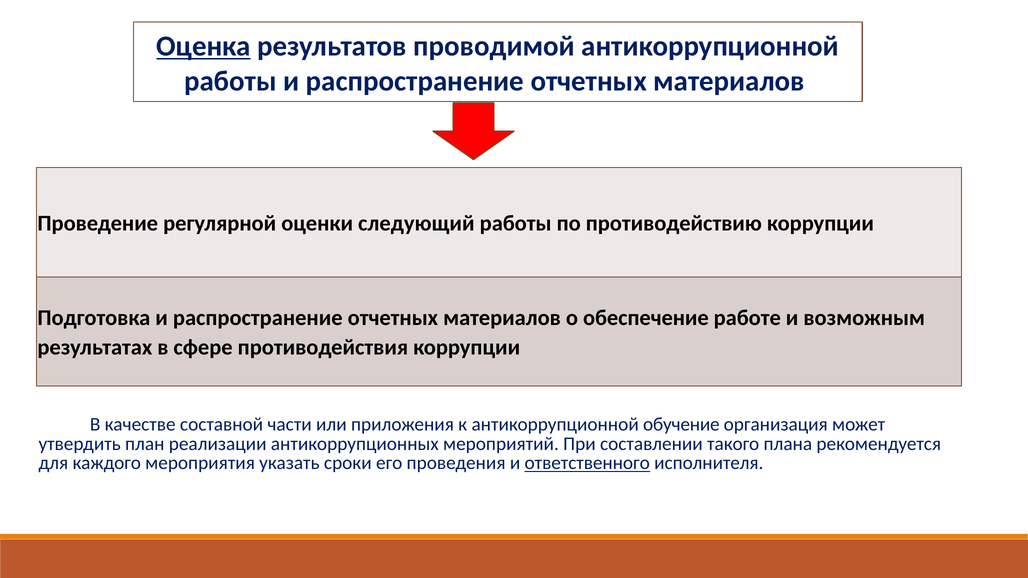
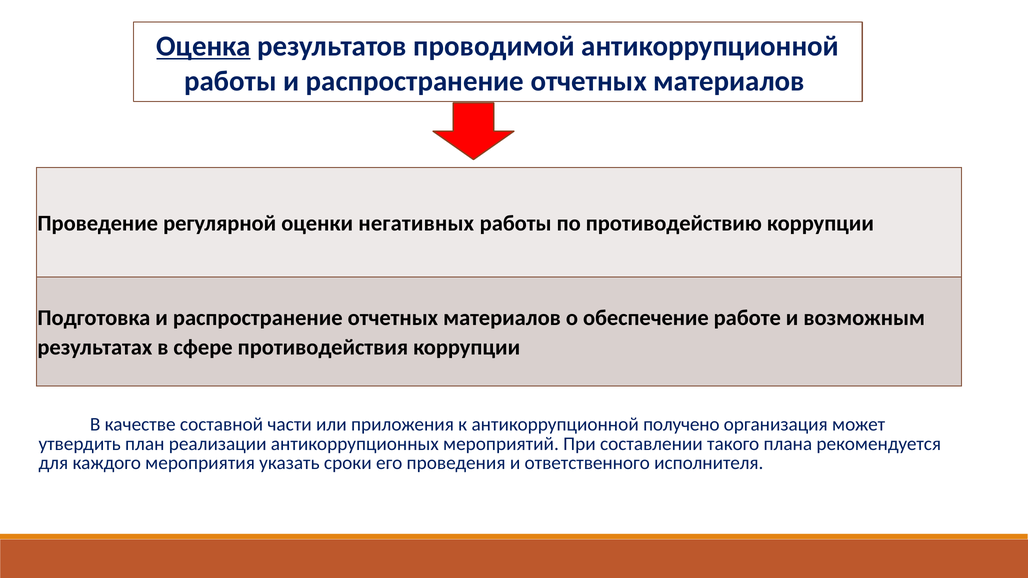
следующий: следующий -> негативных
обучение: обучение -> получено
ответственного underline: present -> none
